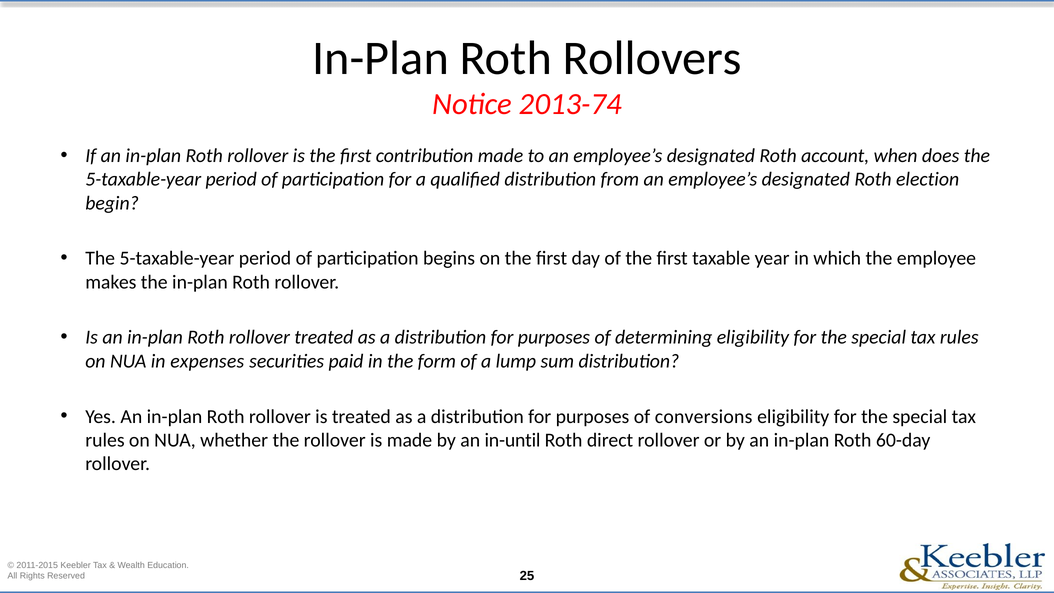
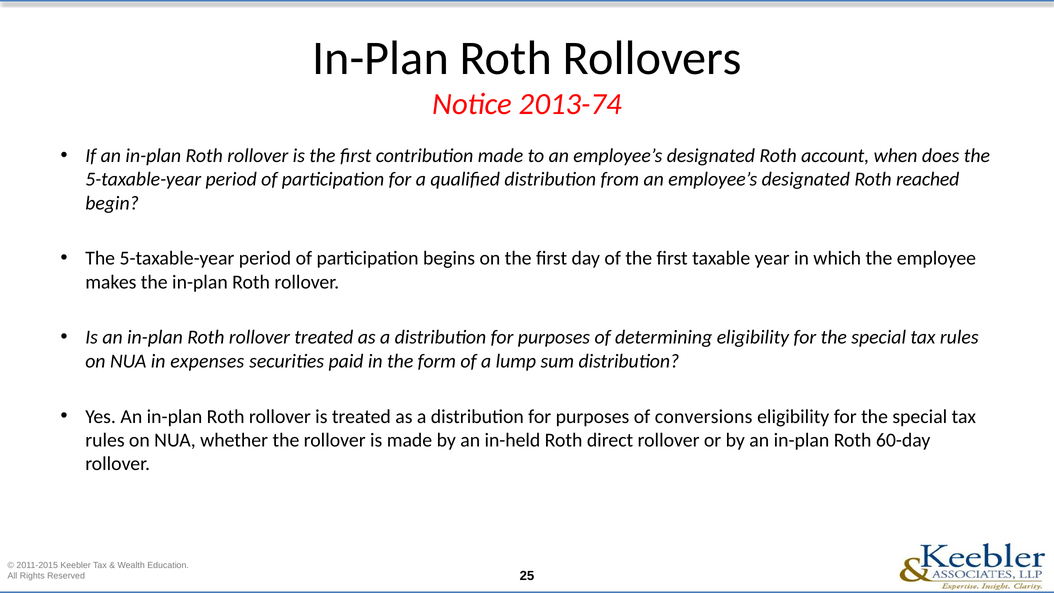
election: election -> reached
in-until: in-until -> in-held
